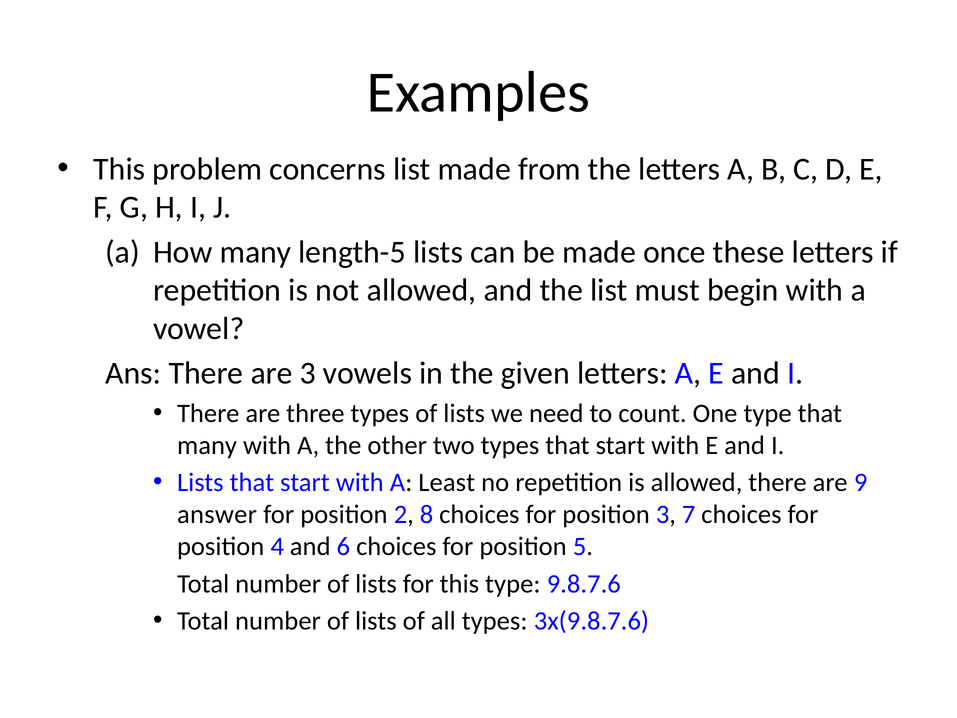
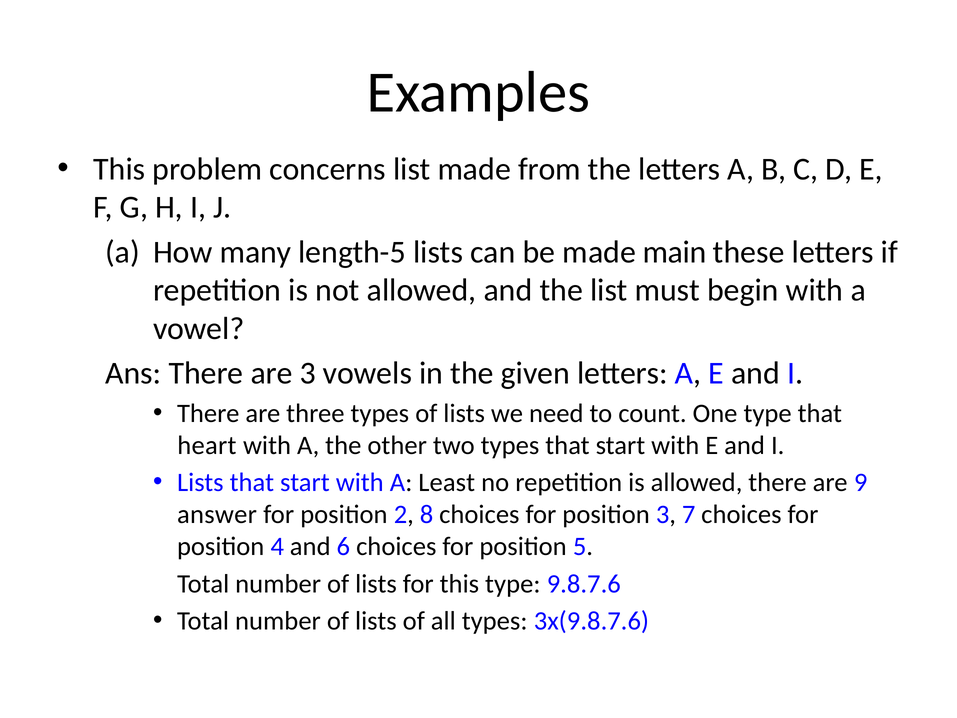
once: once -> main
many at (207, 445): many -> heart
